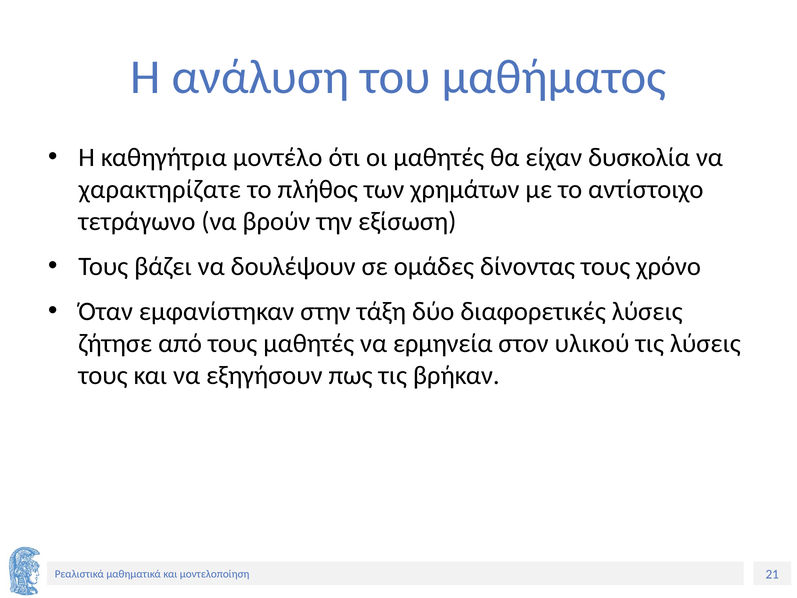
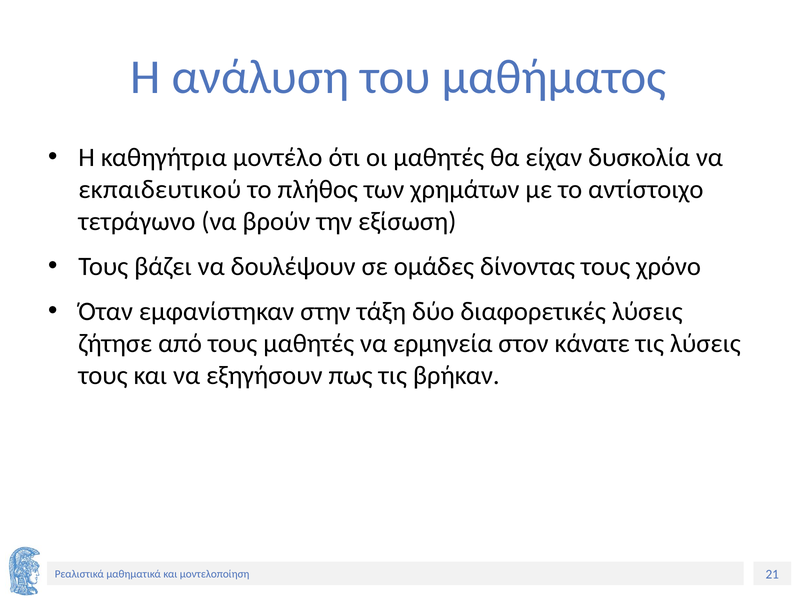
χαρακτηρίζατε: χαρακτηρίζατε -> εκπαιδευτικού
υλικού: υλικού -> κάνατε
